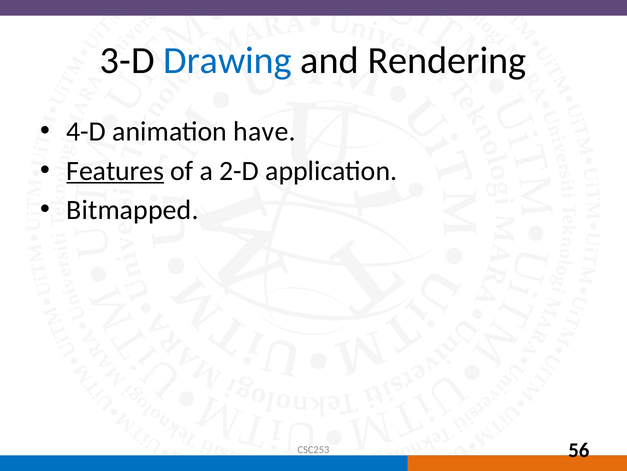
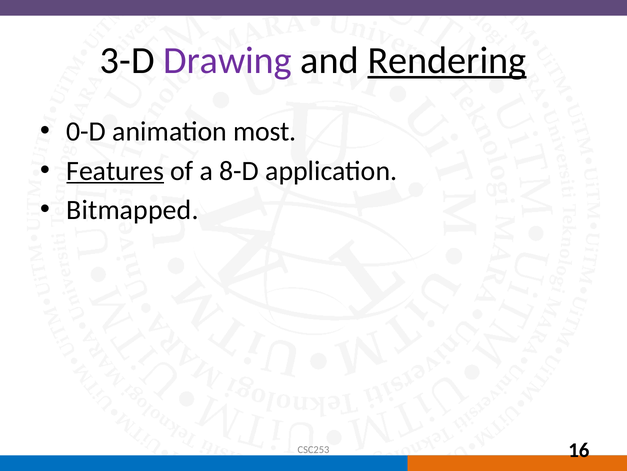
Drawing colour: blue -> purple
Rendering underline: none -> present
4-D: 4-D -> 0-D
have: have -> most
2-D: 2-D -> 8-D
56: 56 -> 16
